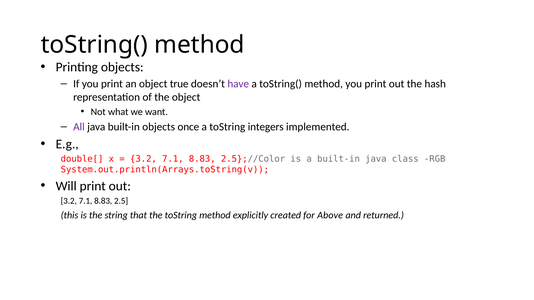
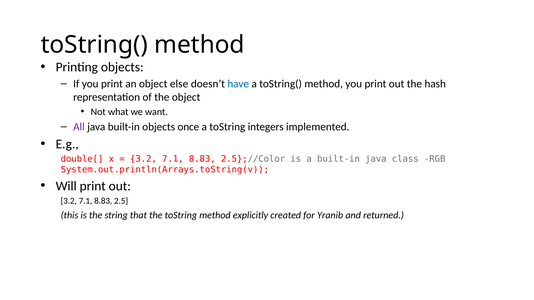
true: true -> else
have colour: purple -> blue
Above: Above -> Yranib
